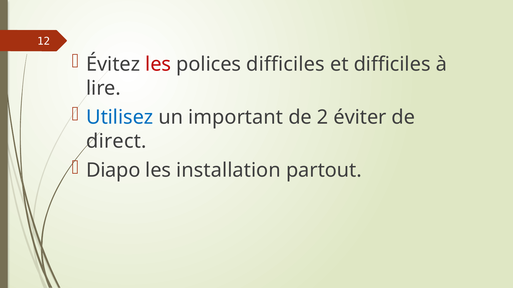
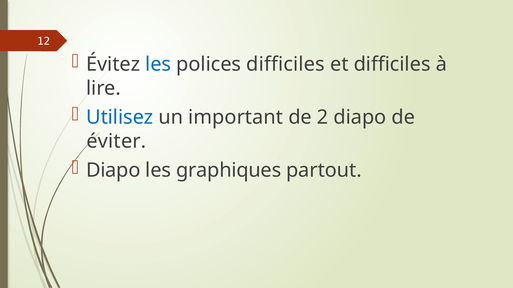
les at (158, 64) colour: red -> blue
2 éviter: éviter -> diapo
direct: direct -> éviter
installation: installation -> graphiques
